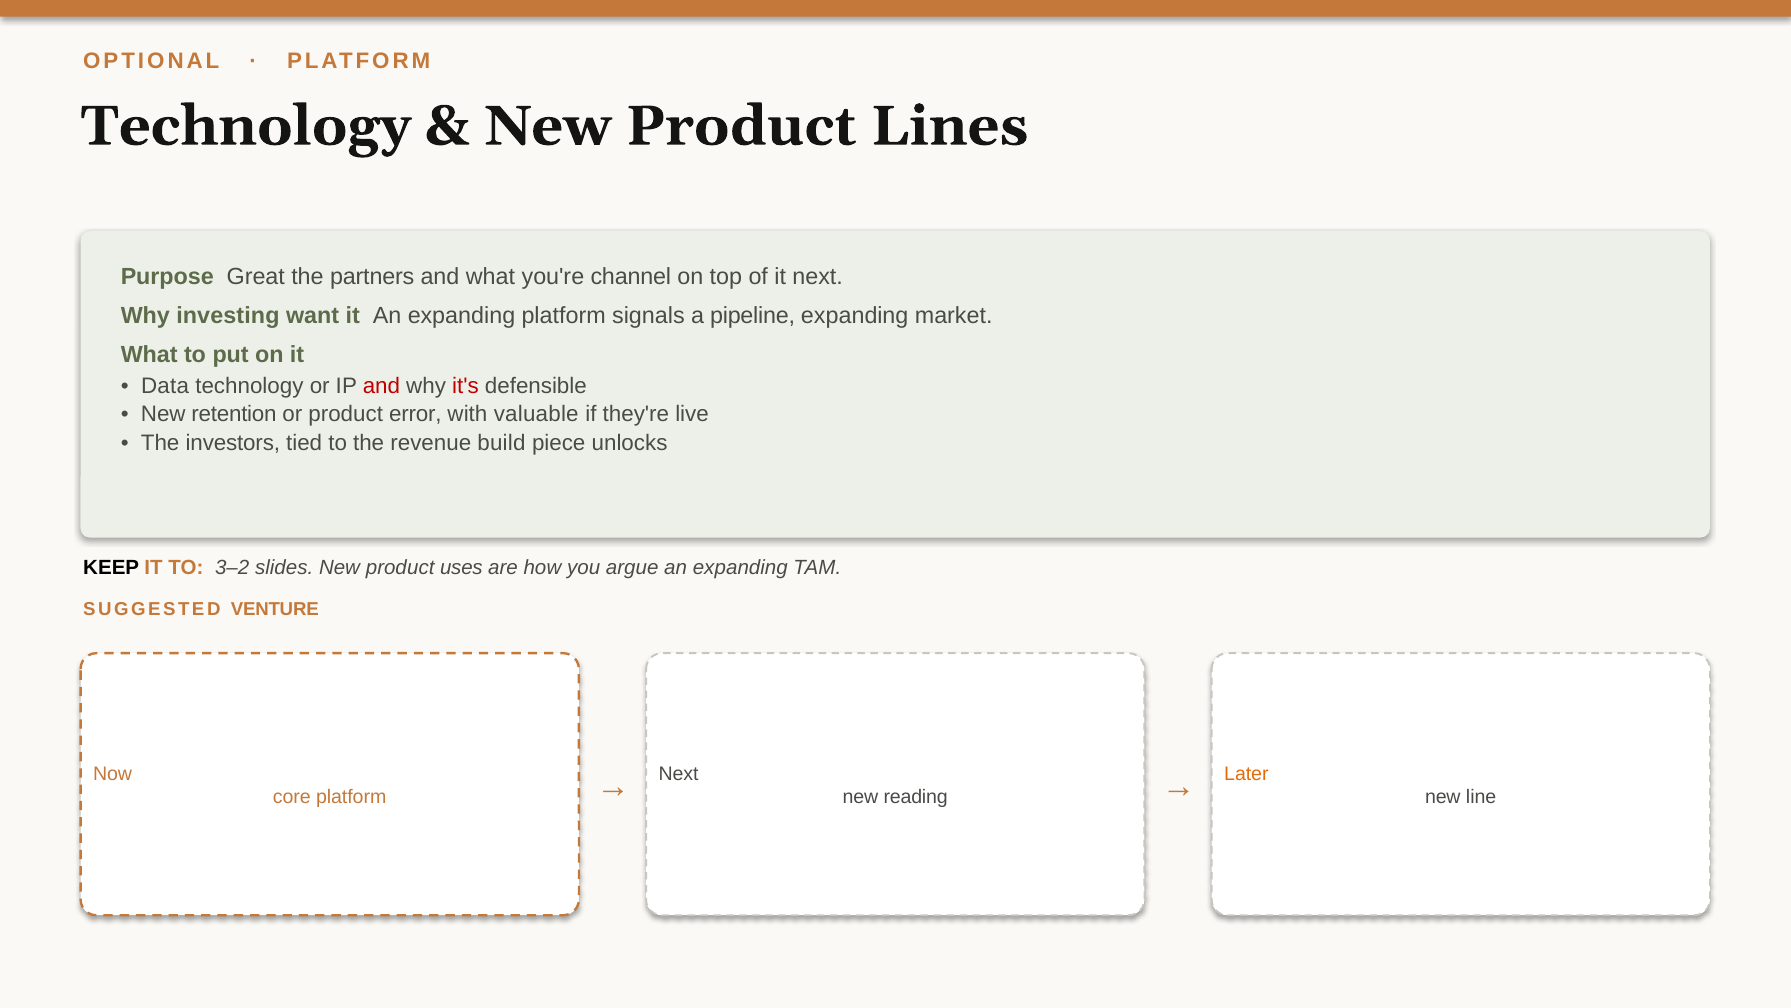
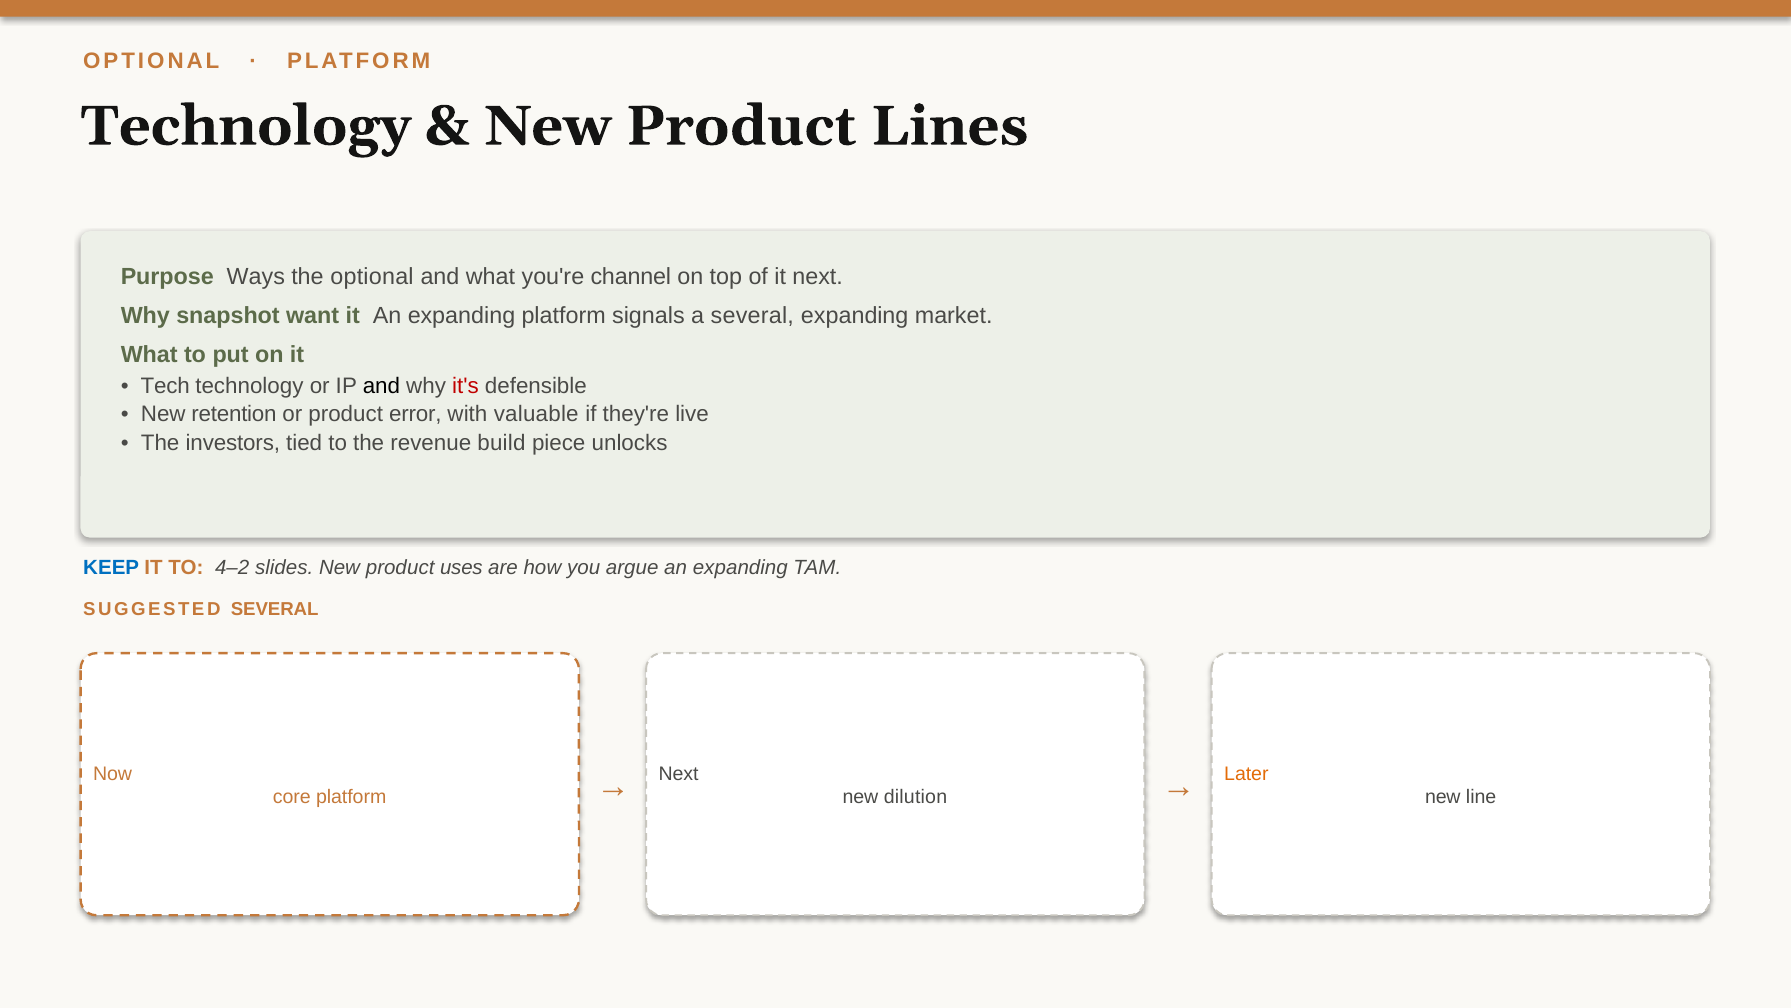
Great: Great -> Ways
the partners: partners -> optional
investing: investing -> snapshot
a pipeline: pipeline -> several
Data: Data -> Tech
and at (381, 386) colour: red -> black
KEEP colour: black -> blue
3–2: 3–2 -> 4–2
SUGGESTED VENTURE: VENTURE -> SEVERAL
reading: reading -> dilution
